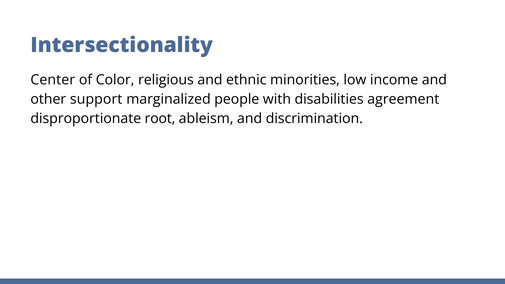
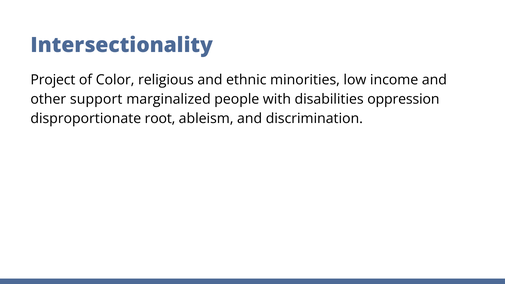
Center: Center -> Project
agreement: agreement -> oppression
